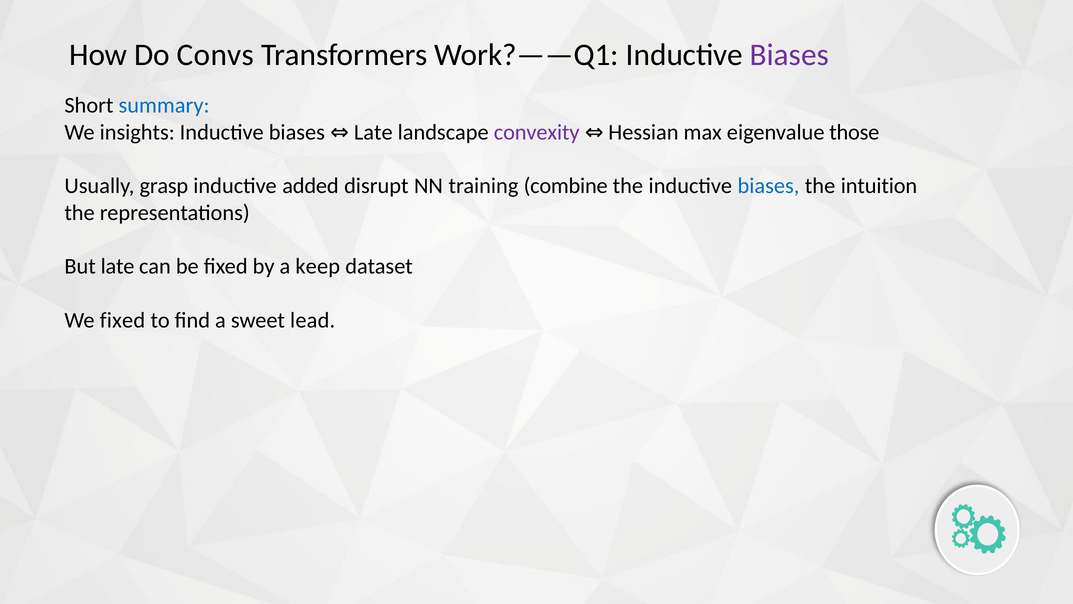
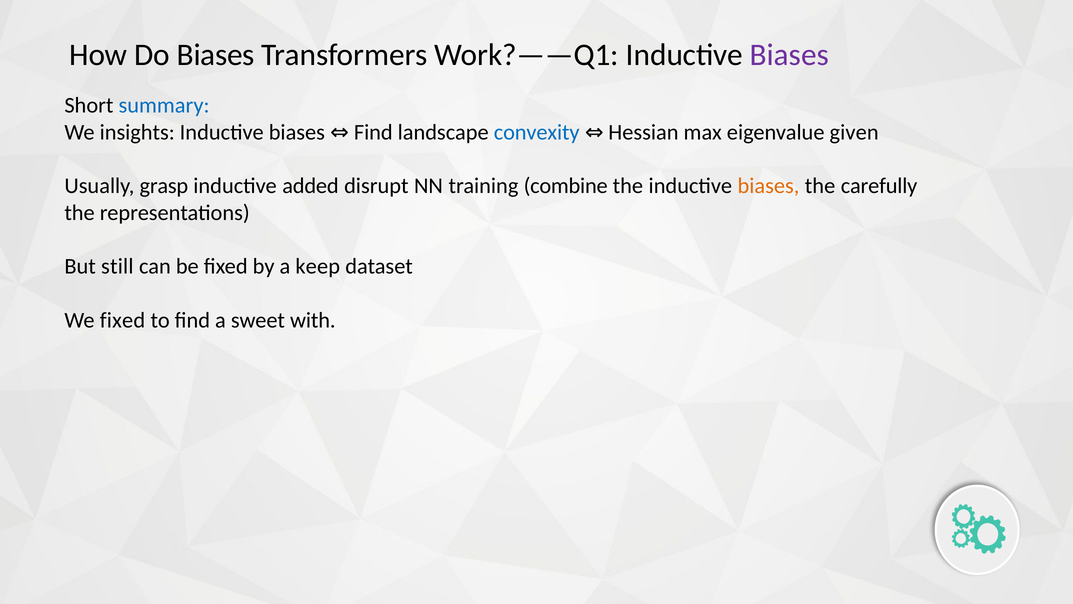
Do Convs: Convs -> Biases
biases Late: Late -> Find
convexity colour: purple -> blue
those: those -> given
biases at (769, 186) colour: blue -> orange
intuition: intuition -> carefully
But late: late -> still
lead: lead -> with
